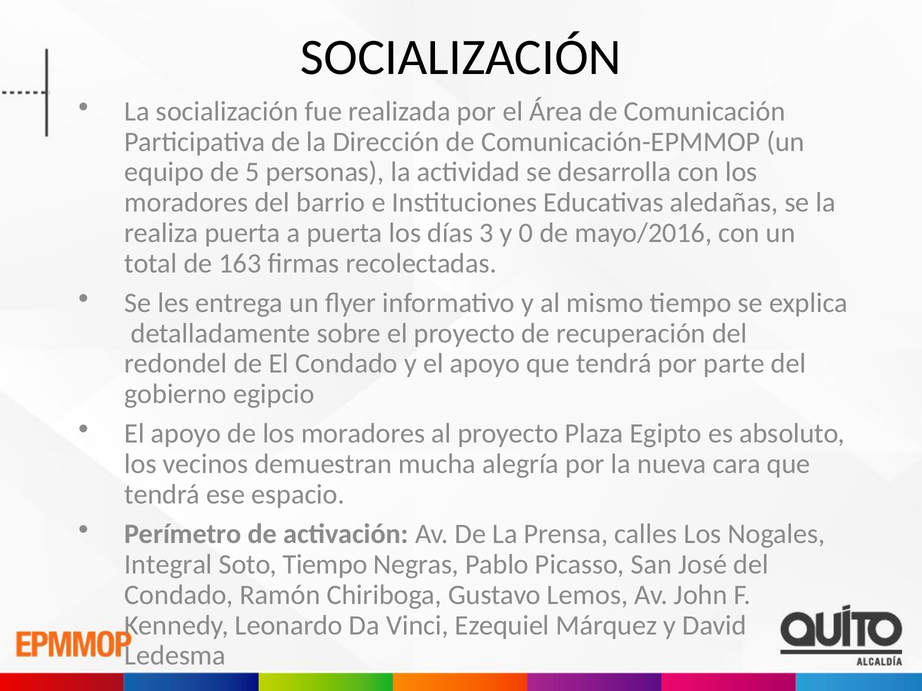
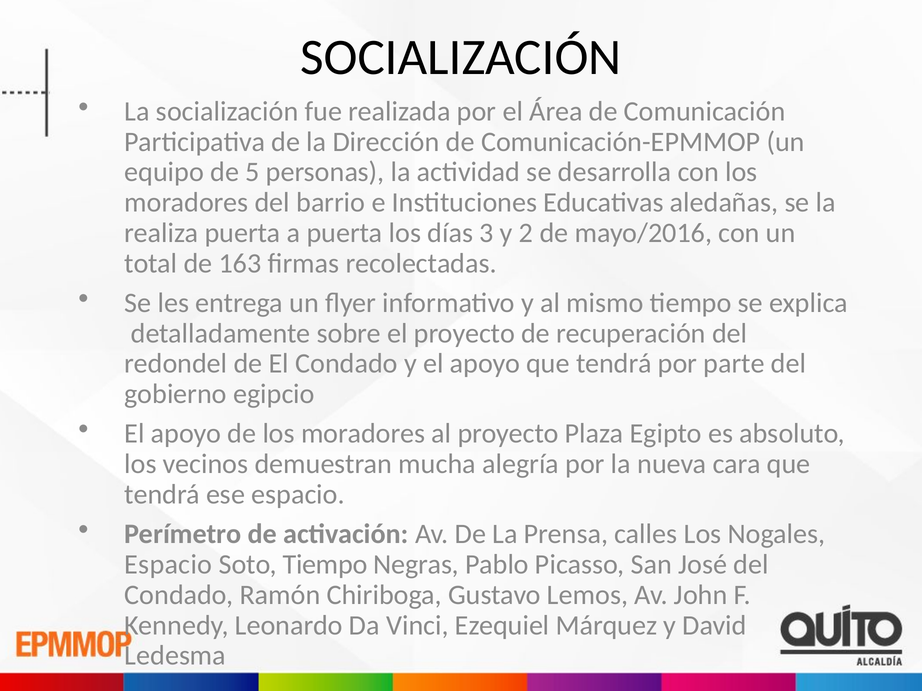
0: 0 -> 2
Integral at (168, 565): Integral -> Espacio
